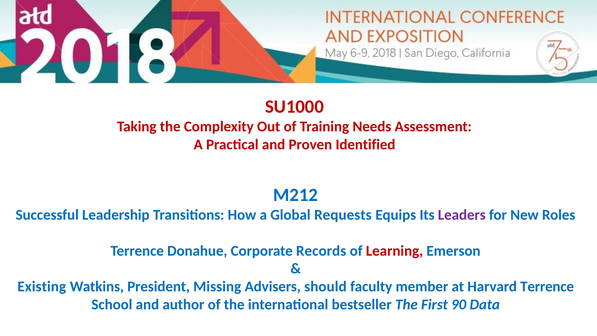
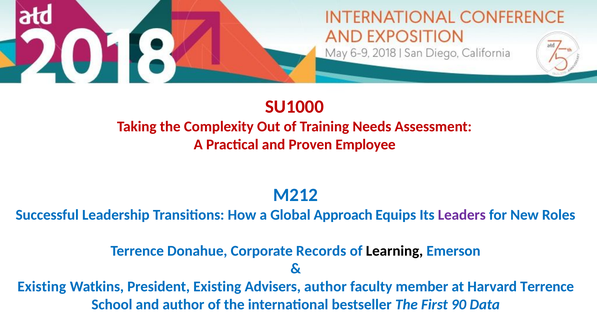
Identified: Identified -> Employee
Requests: Requests -> Approach
Learning colour: red -> black
President Missing: Missing -> Existing
Advisers should: should -> author
